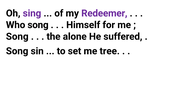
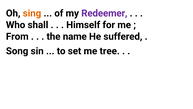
sing colour: purple -> orange
Who song: song -> shall
Song at (17, 36): Song -> From
alone: alone -> name
